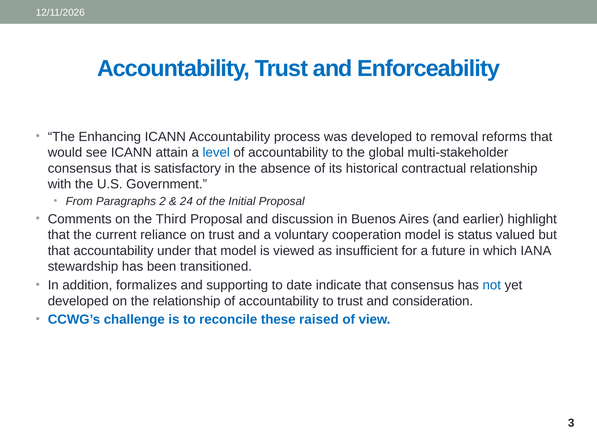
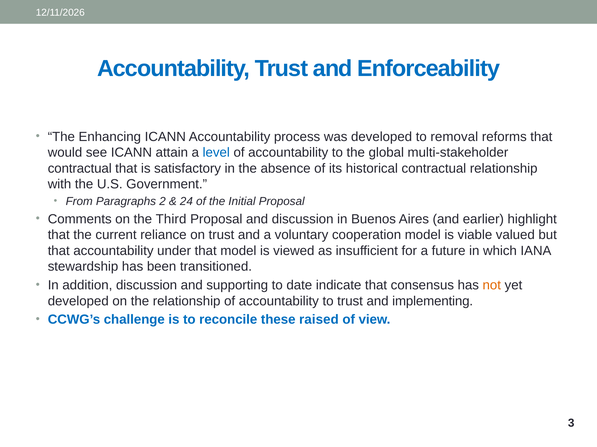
consensus at (80, 169): consensus -> contractual
status: status -> viable
addition formalizes: formalizes -> discussion
not colour: blue -> orange
consideration: consideration -> implementing
